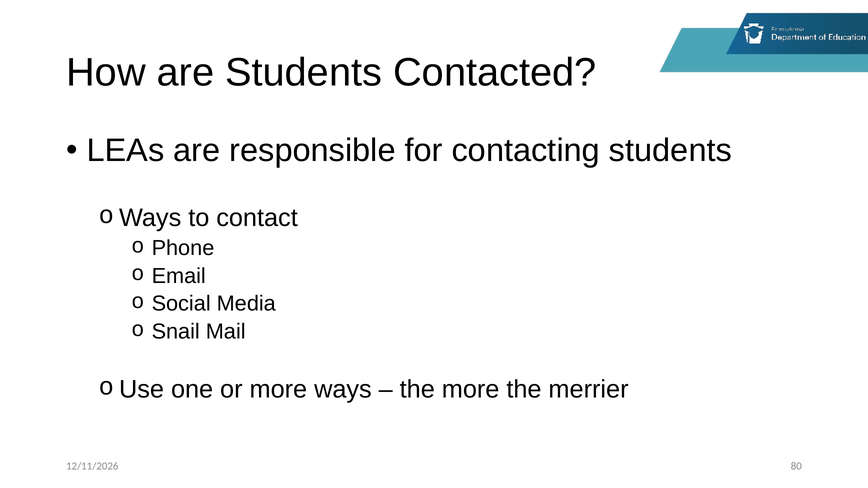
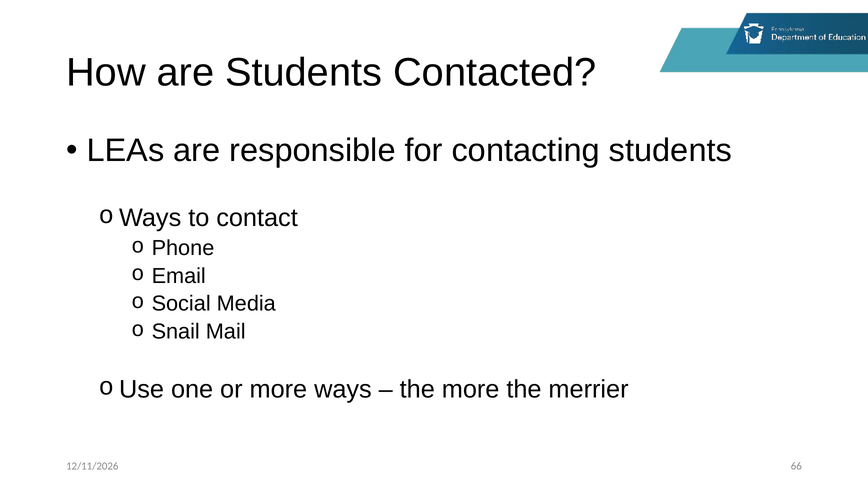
80: 80 -> 66
